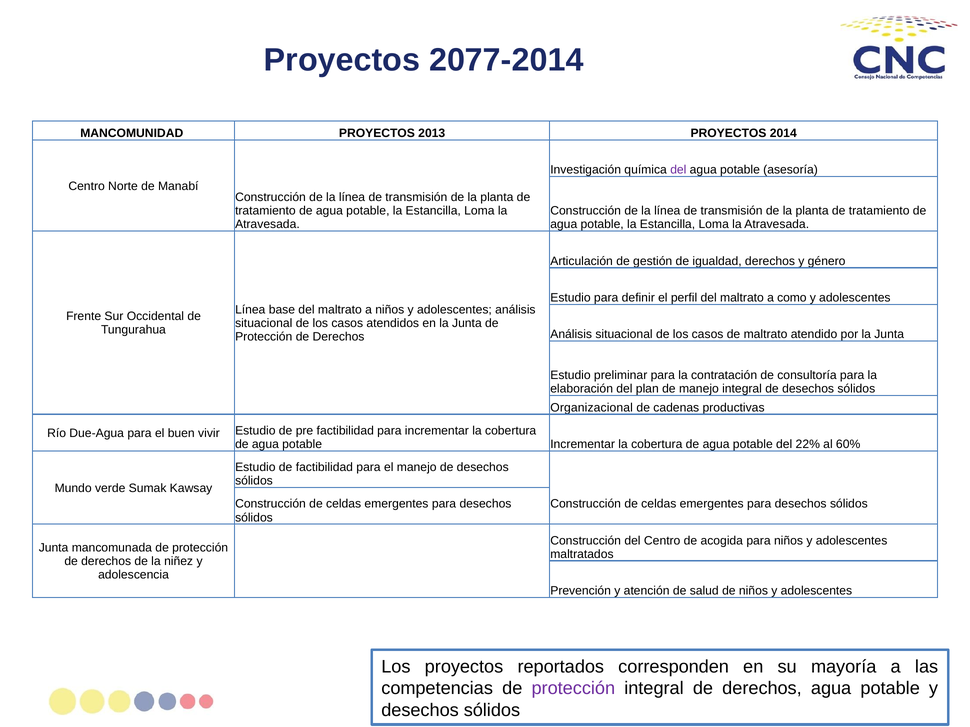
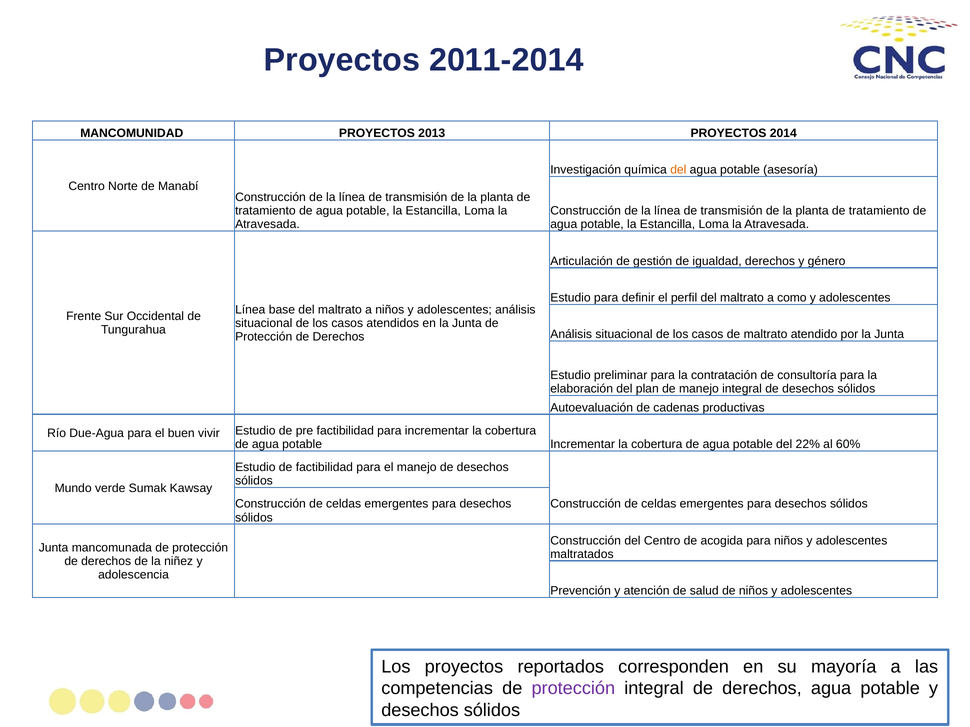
2077-2014: 2077-2014 -> 2011-2014
del at (678, 170) colour: purple -> orange
Organizacional: Organizacional -> Autoevaluación
